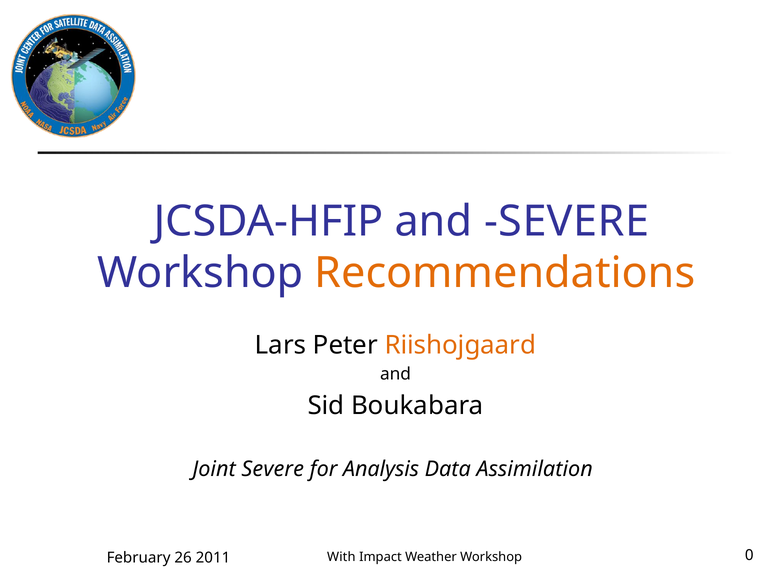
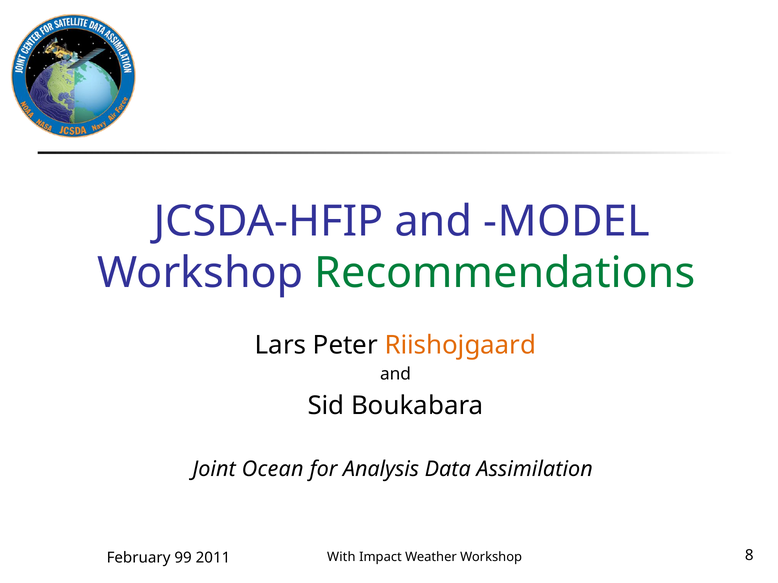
and SEVERE: SEVERE -> MODEL
Recommendations colour: orange -> green
Joint Severe: Severe -> Ocean
26: 26 -> 99
0: 0 -> 8
